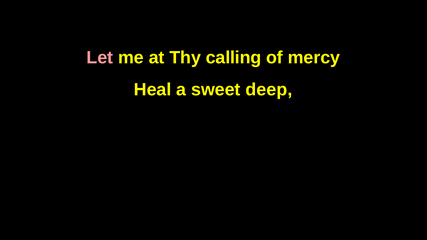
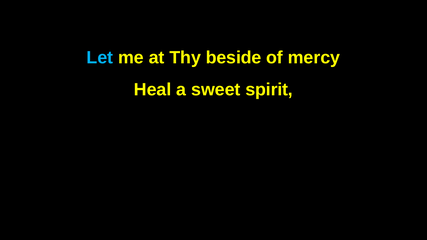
Let colour: pink -> light blue
calling: calling -> beside
deep: deep -> spirit
